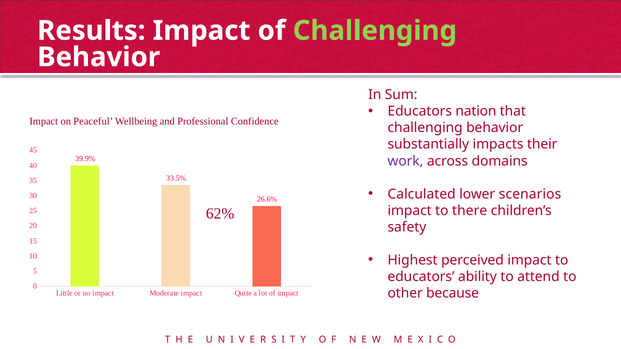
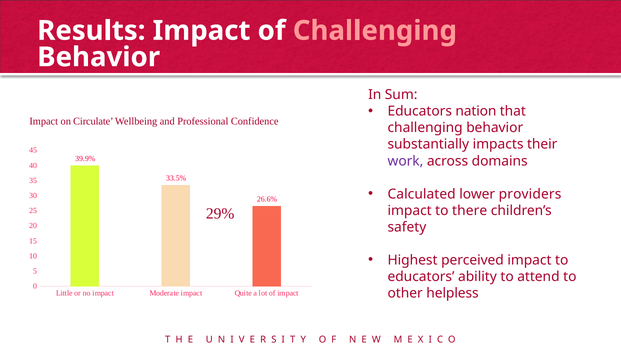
Challenging at (375, 31) colour: light green -> pink
Peaceful: Peaceful -> Circulate
scenarios: scenarios -> providers
62%: 62% -> 29%
because: because -> helpless
